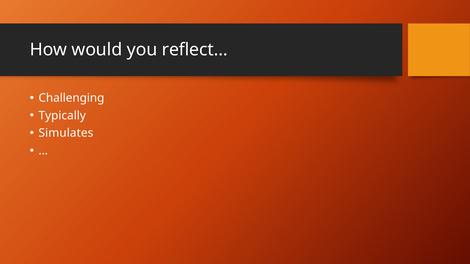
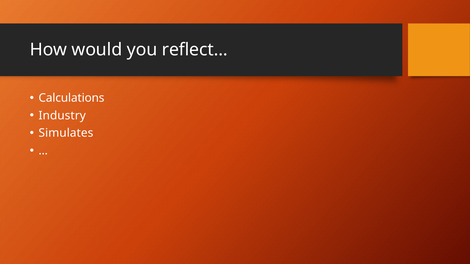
Challenging: Challenging -> Calculations
Typically: Typically -> Industry
